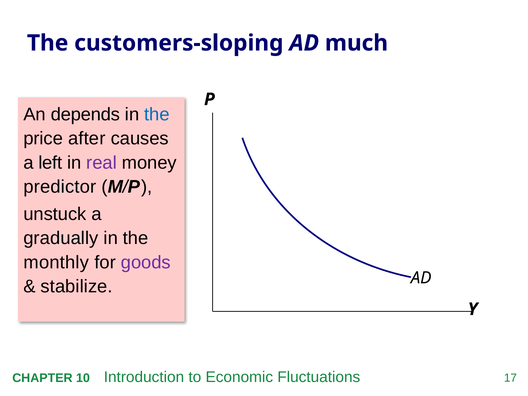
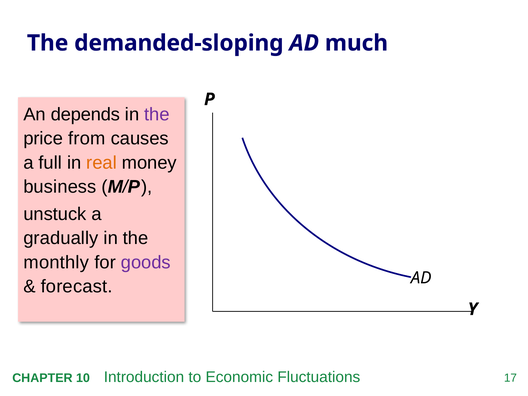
customers-sloping: customers-sloping -> demanded-sloping
the at (157, 114) colour: blue -> purple
after: after -> from
left: left -> full
real colour: purple -> orange
predictor: predictor -> business
stabilize: stabilize -> forecast
